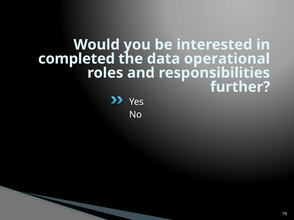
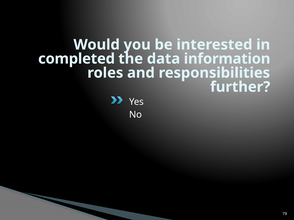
operational: operational -> information
